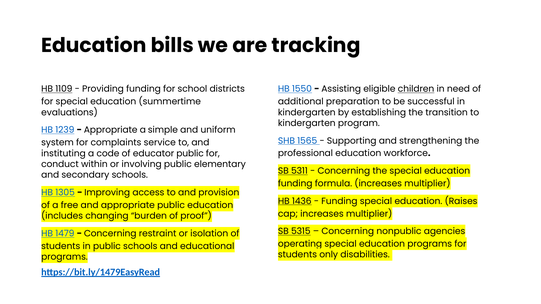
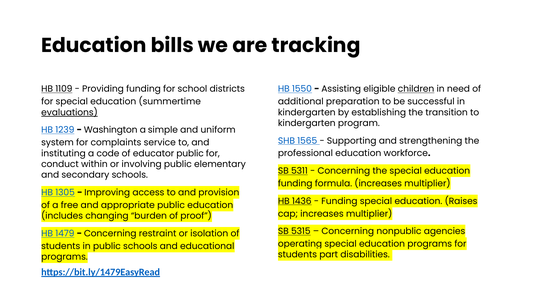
evaluations underline: none -> present
Appropriate at (111, 130): Appropriate -> Washington
only: only -> part
